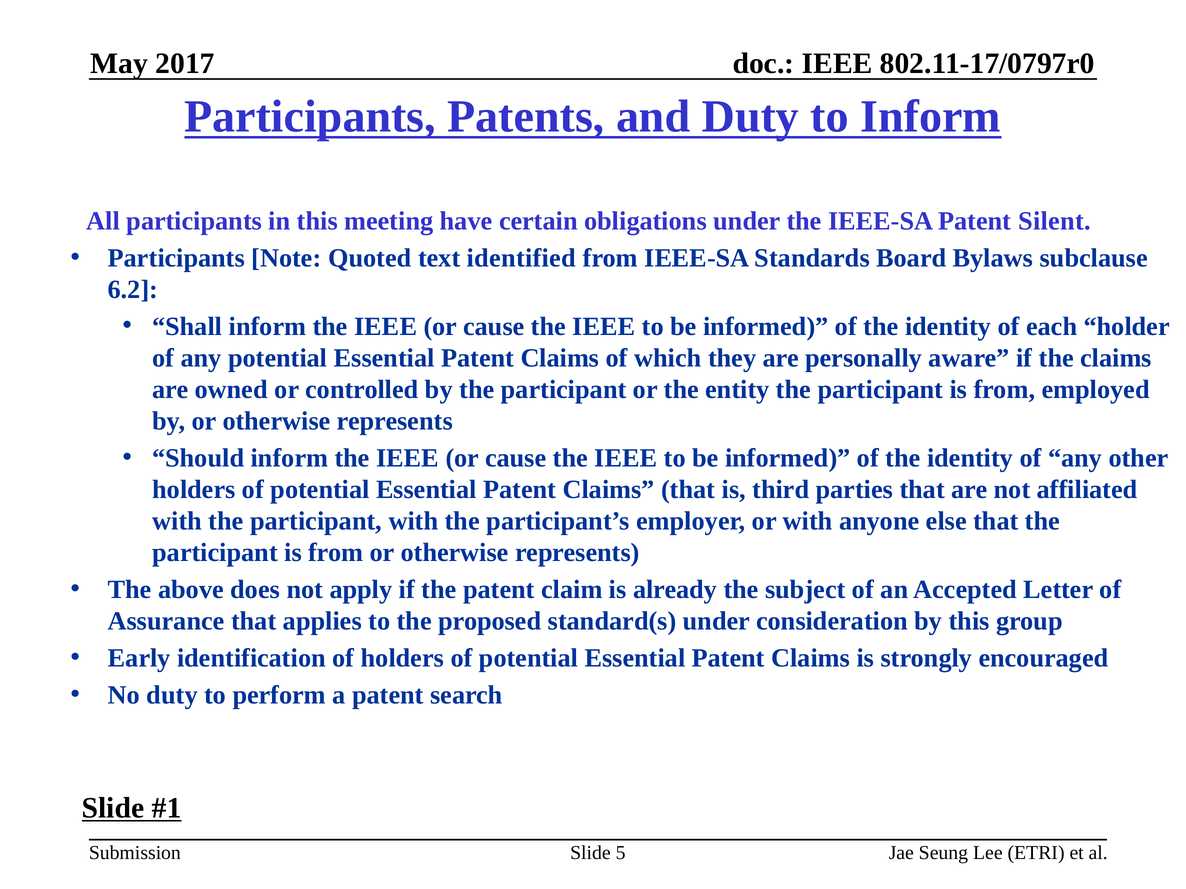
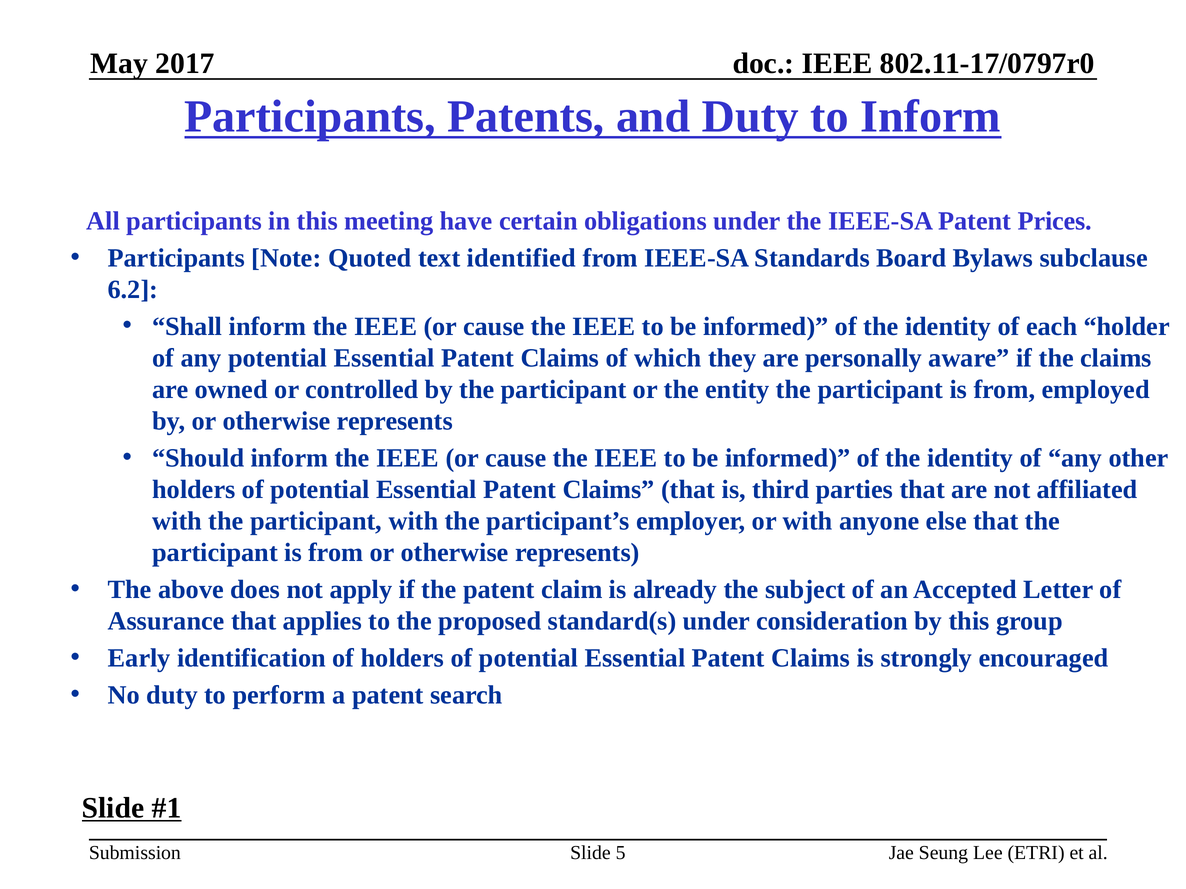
Silent: Silent -> Prices
